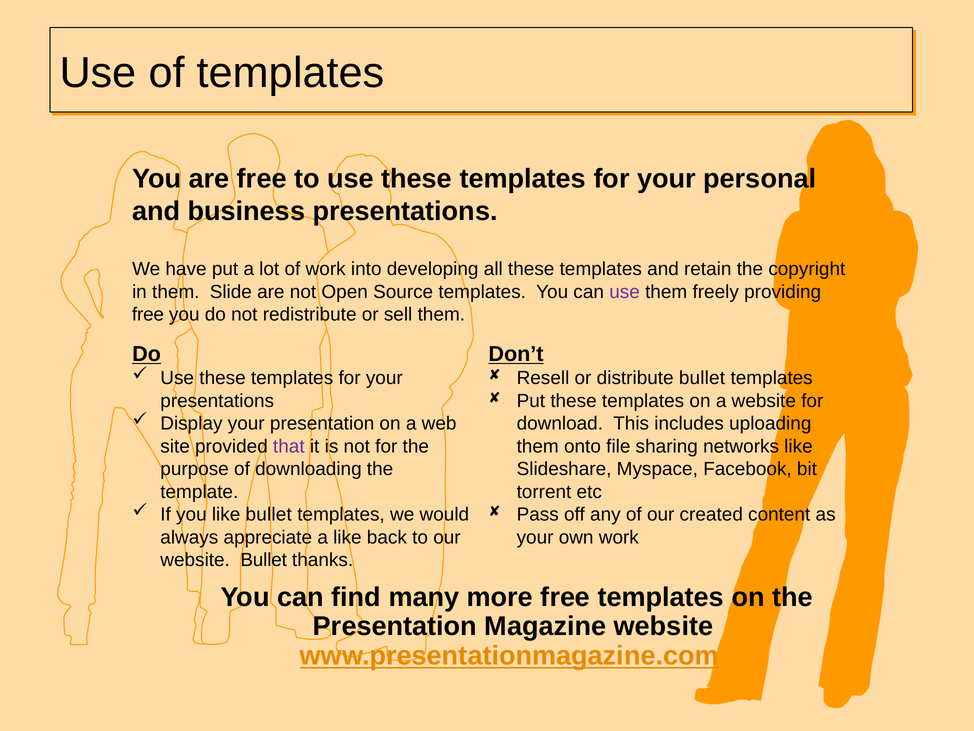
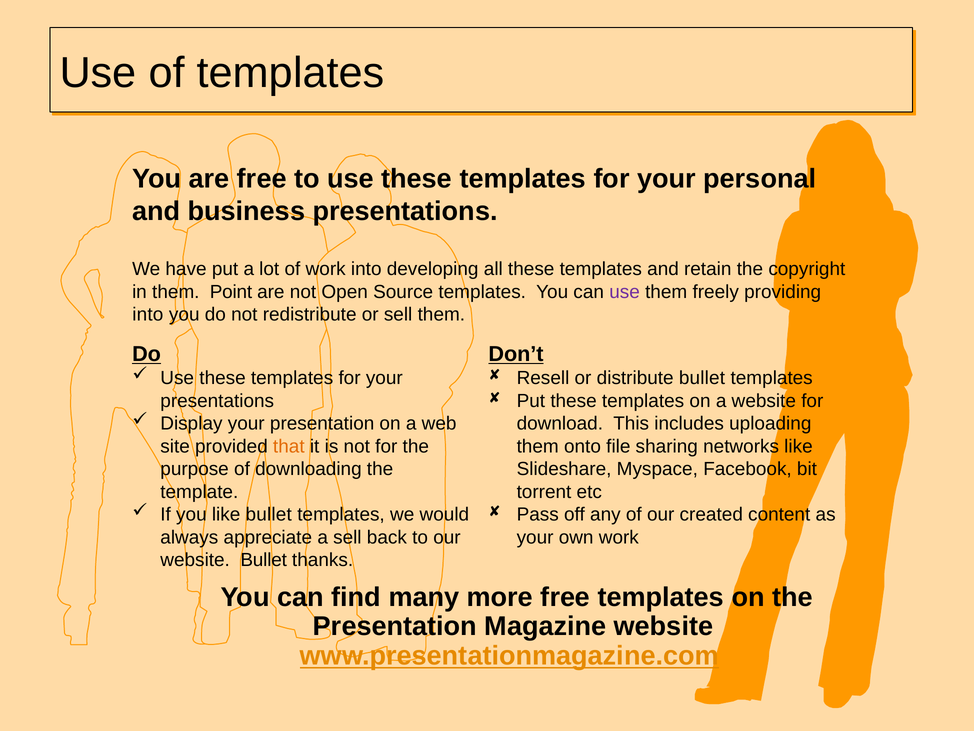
Slide: Slide -> Point
free at (148, 314): free -> into
that colour: purple -> orange
a like: like -> sell
